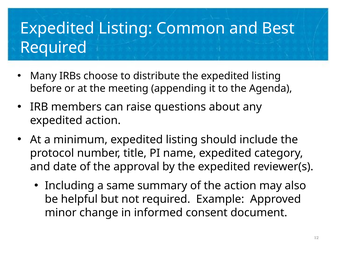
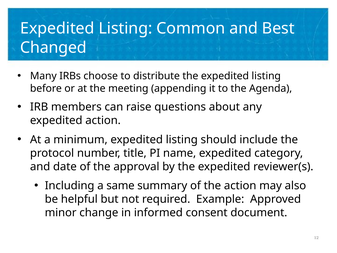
Required at (53, 48): Required -> Changed
